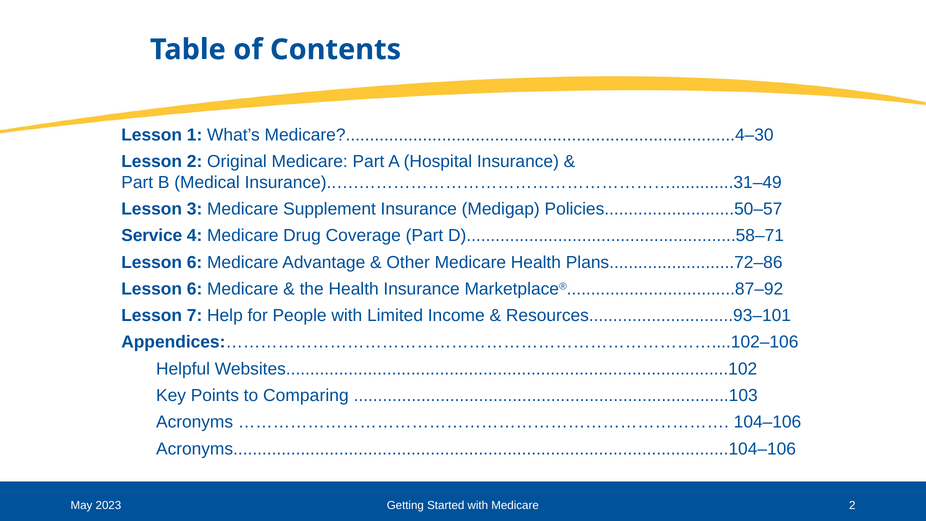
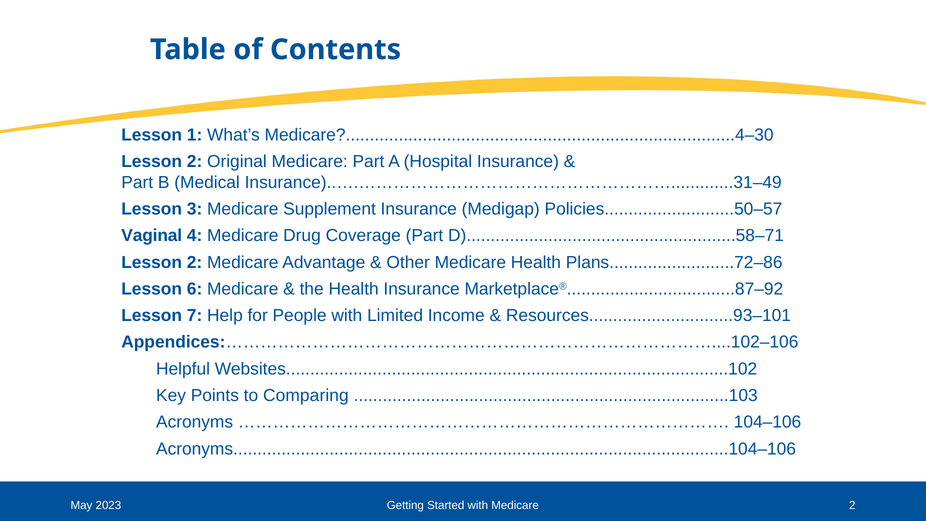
Service: Service -> Vaginal
6 at (195, 262): 6 -> 2
